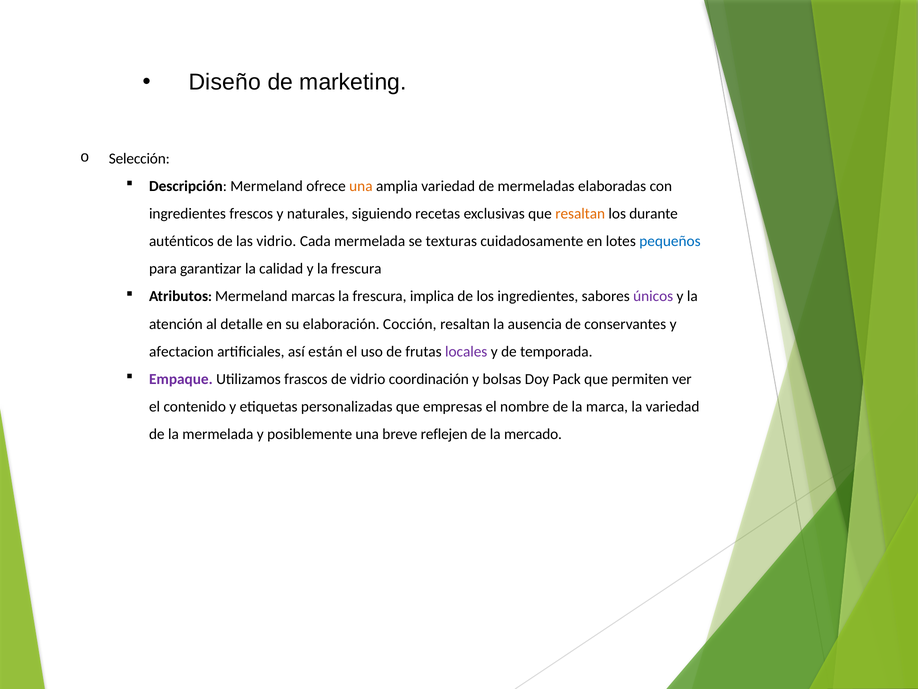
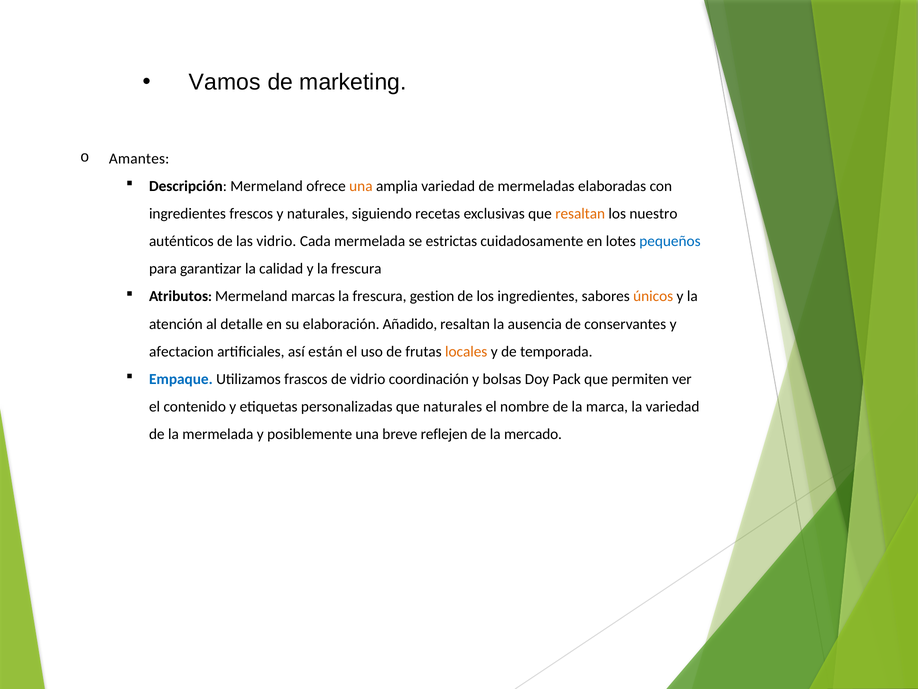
Diseño: Diseño -> Vamos
Selección: Selección -> Amantes
durante: durante -> nuestro
texturas: texturas -> estrictas
implica: implica -> gestion
únicos colour: purple -> orange
Cocción: Cocción -> Añadido
locales colour: purple -> orange
Empaque colour: purple -> blue
que empresas: empresas -> naturales
